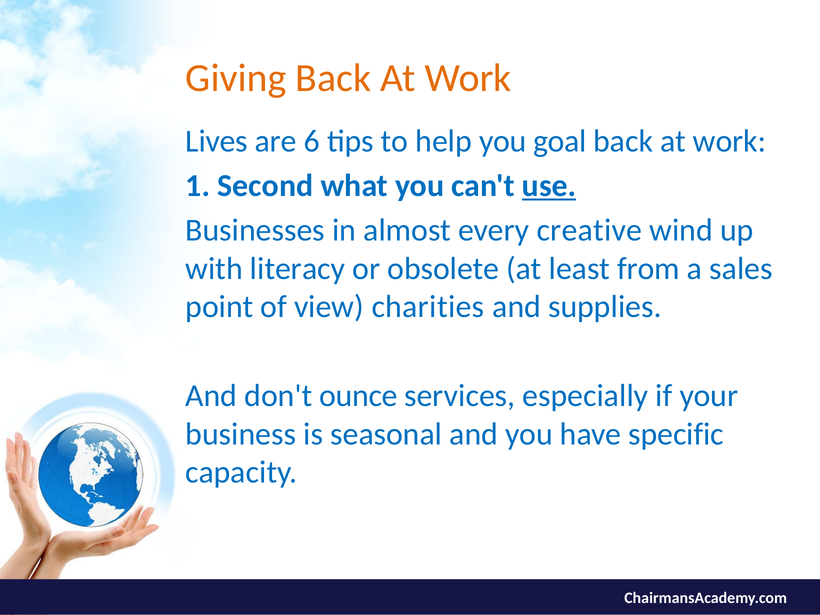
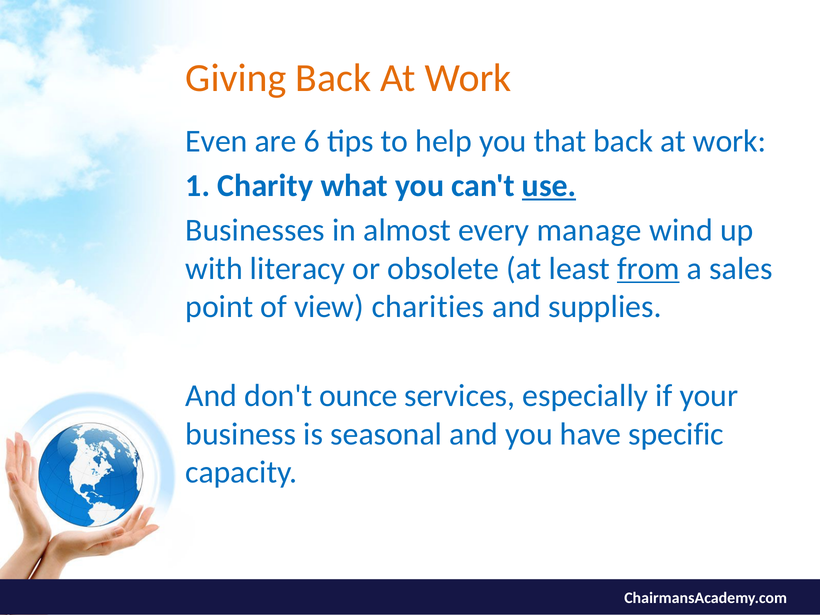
Lives: Lives -> Even
goal: goal -> that
Second: Second -> Charity
creative: creative -> manage
from underline: none -> present
